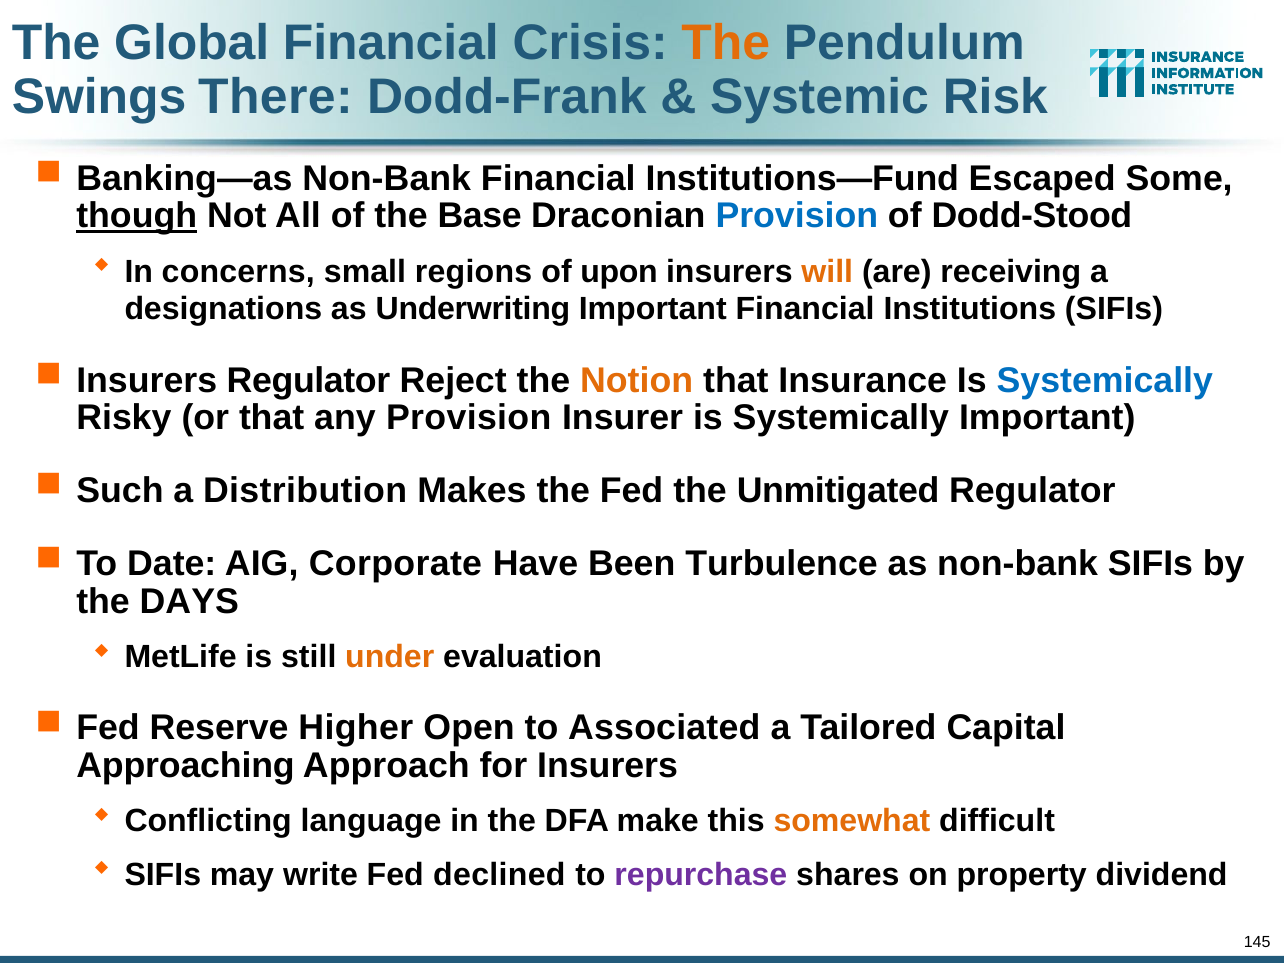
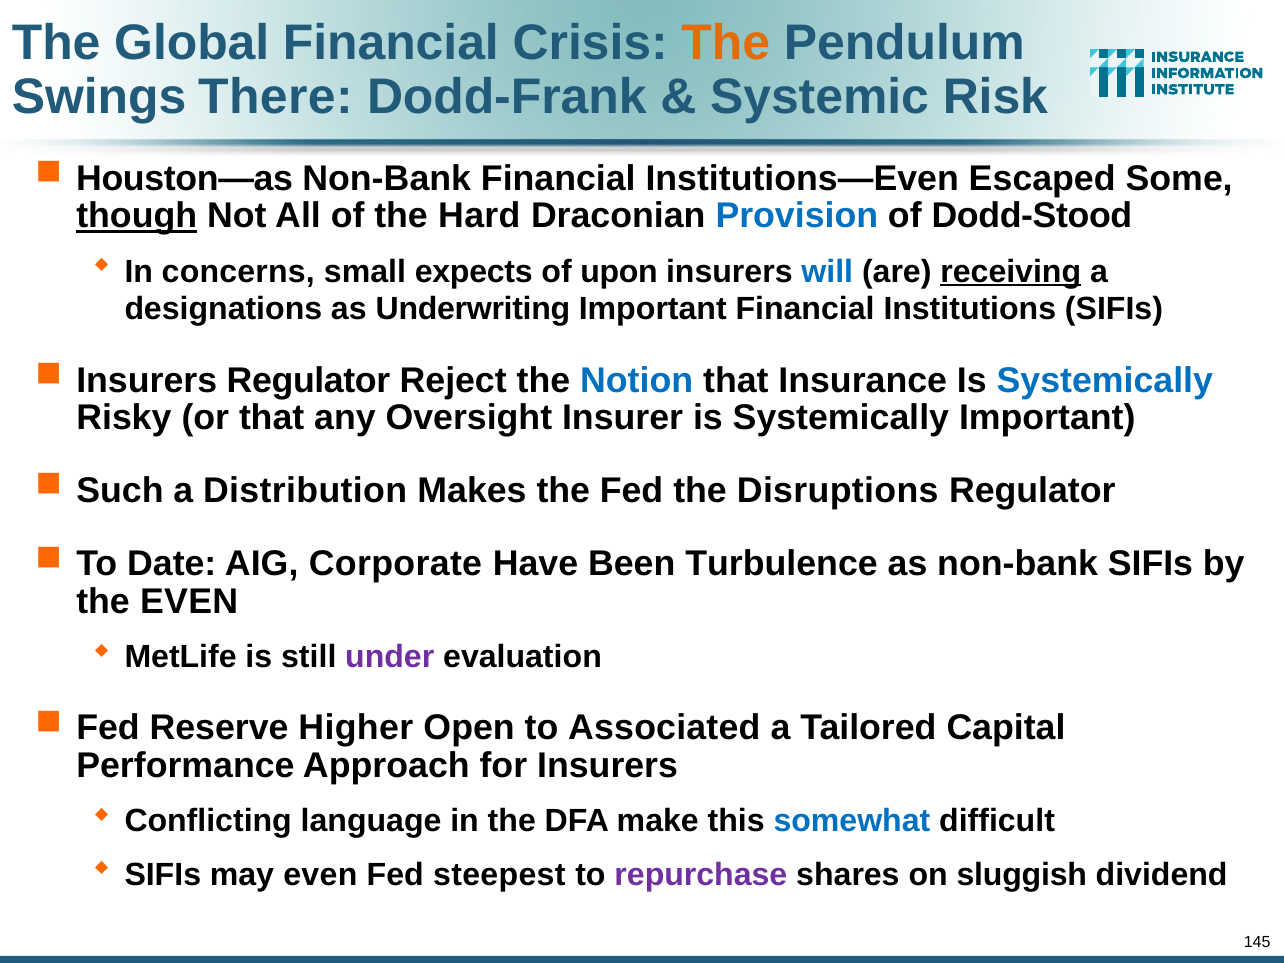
Banking—as: Banking—as -> Houston—as
Institutions—Fund: Institutions—Fund -> Institutions—Even
Base: Base -> Hard
regions: regions -> expects
will colour: orange -> blue
receiving underline: none -> present
Notion colour: orange -> blue
any Provision: Provision -> Oversight
Unmitigated: Unmitigated -> Disruptions
the DAYS: DAYS -> EVEN
under colour: orange -> purple
Approaching: Approaching -> Performance
somewhat colour: orange -> blue
may write: write -> even
declined: declined -> steepest
property: property -> sluggish
